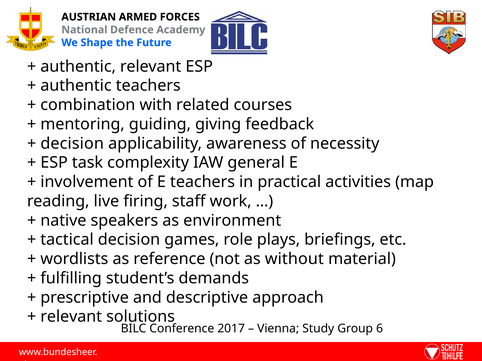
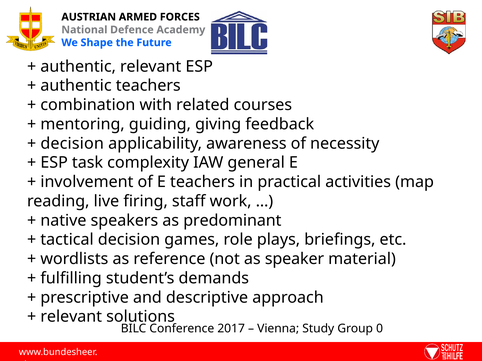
environment: environment -> predominant
without: without -> speaker
6: 6 -> 0
